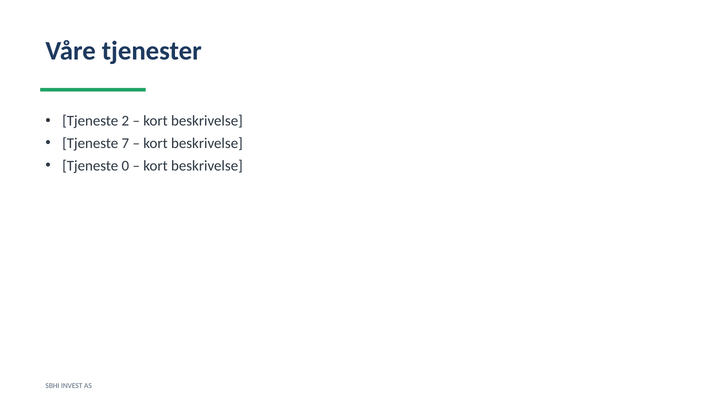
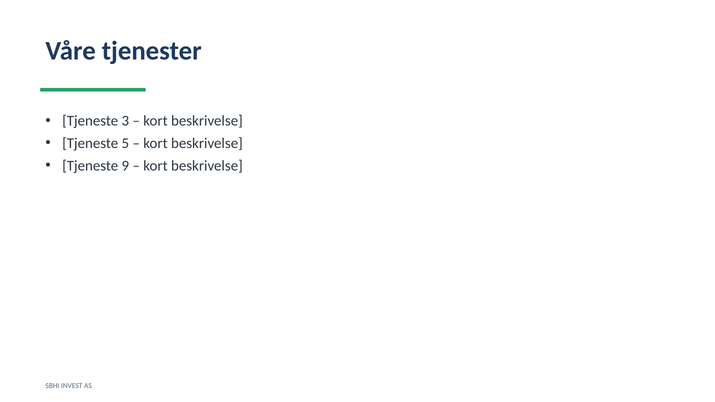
2: 2 -> 3
7: 7 -> 5
0: 0 -> 9
